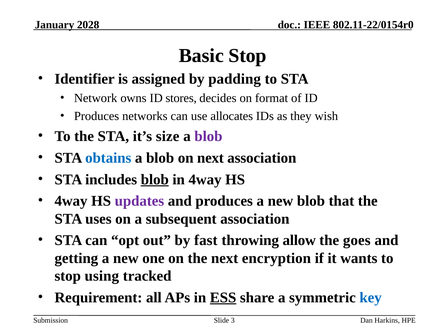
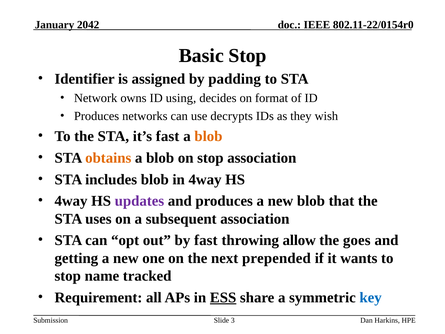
2028: 2028 -> 2042
stores: stores -> using
allocates: allocates -> decrypts
it’s size: size -> fast
blob at (208, 136) colour: purple -> orange
obtains colour: blue -> orange
on next: next -> stop
blob at (155, 179) underline: present -> none
encryption: encryption -> prepended
using: using -> name
